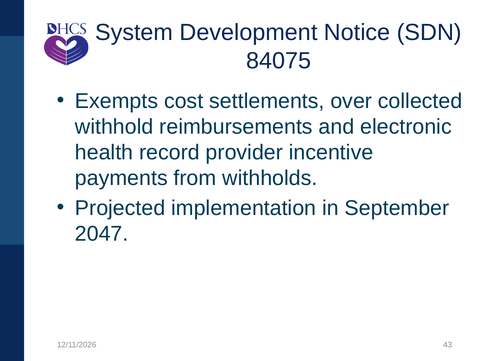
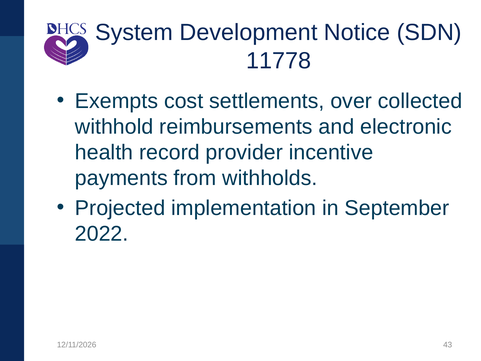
84075: 84075 -> 11778
2047: 2047 -> 2022
